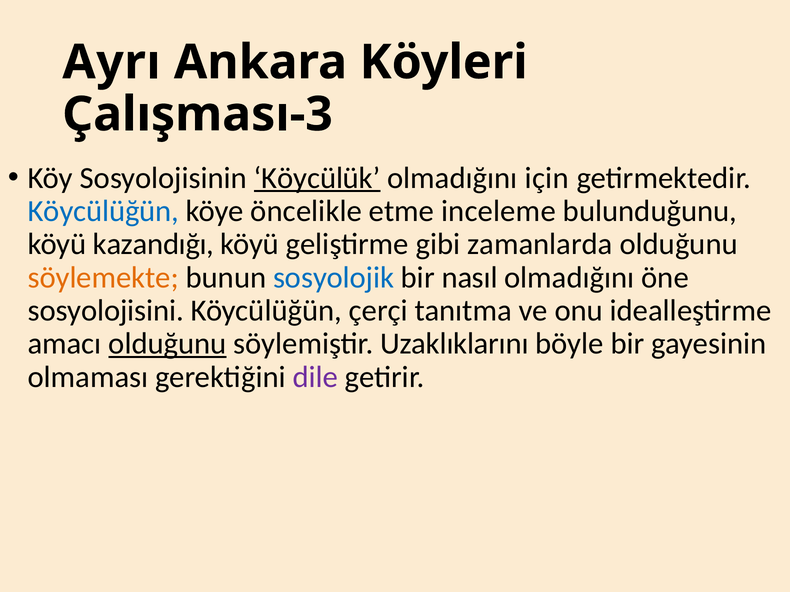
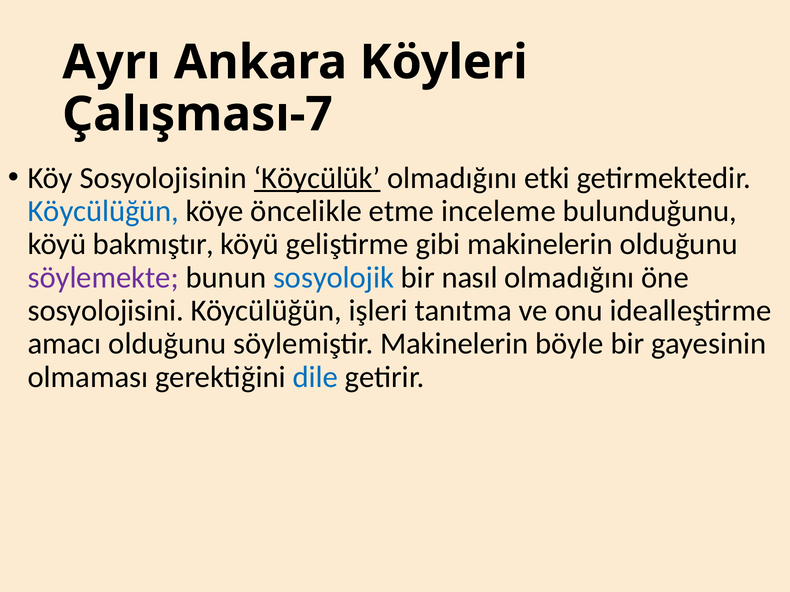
Çalışması-3: Çalışması-3 -> Çalışması-7
için: için -> etki
kazandığı: kazandığı -> bakmıştır
gibi zamanlarda: zamanlarda -> makinelerin
söylemekte colour: orange -> purple
çerçi: çerçi -> işleri
olduğunu at (167, 344) underline: present -> none
söylemiştir Uzaklıklarını: Uzaklıklarını -> Makinelerin
dile colour: purple -> blue
